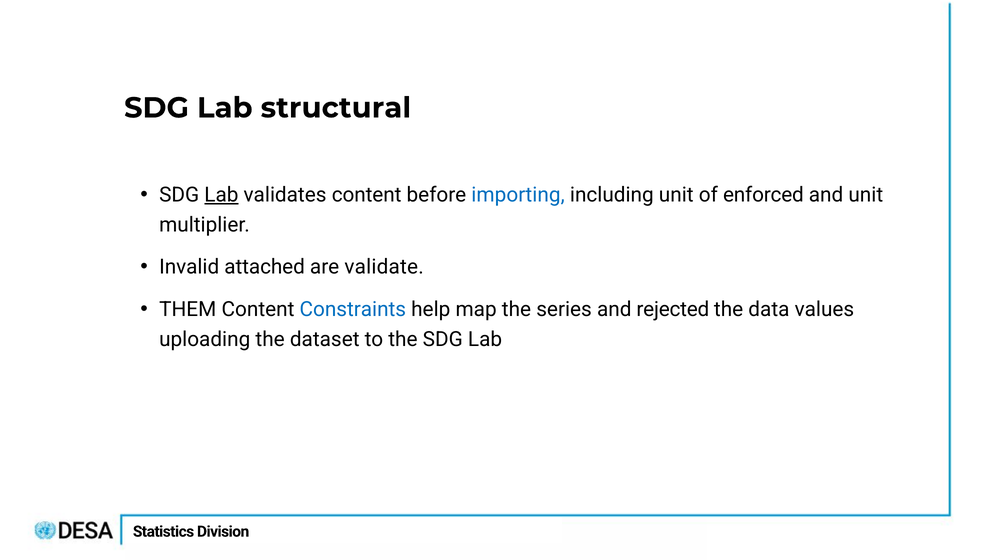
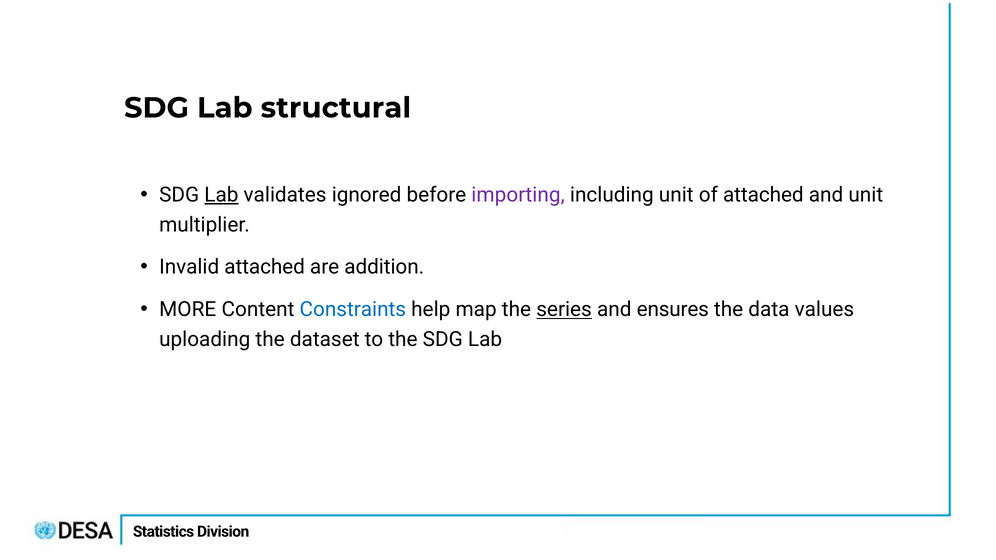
validates content: content -> ignored
importing colour: blue -> purple
of enforced: enforced -> attached
validate: validate -> addition
THEM: THEM -> MORE
series underline: none -> present
rejected: rejected -> ensures
